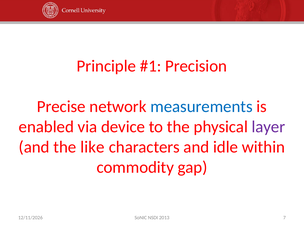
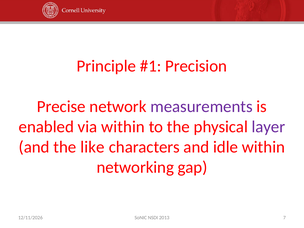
measurements colour: blue -> purple
via device: device -> within
commodity: commodity -> networking
